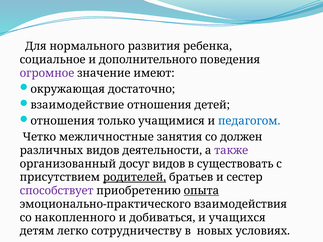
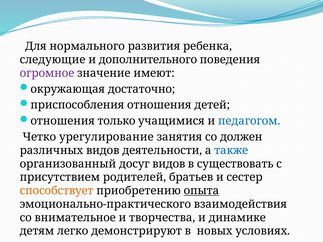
социальное: социальное -> следующие
взаимодействие: взаимодействие -> приспособления
межличностные: межличностные -> урегулирование
также colour: purple -> blue
родителей underline: present -> none
способствует colour: purple -> orange
накопленного: накопленного -> внимательное
добиваться: добиваться -> творчества
учащихся: учащихся -> динамике
сотрудничеству: сотрудничеству -> демонстрируют
